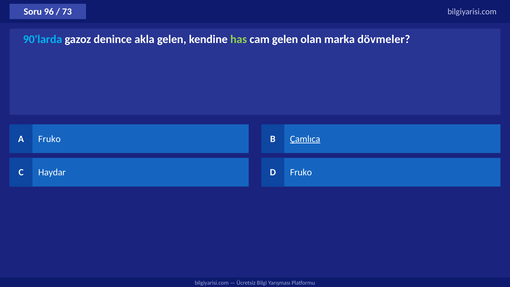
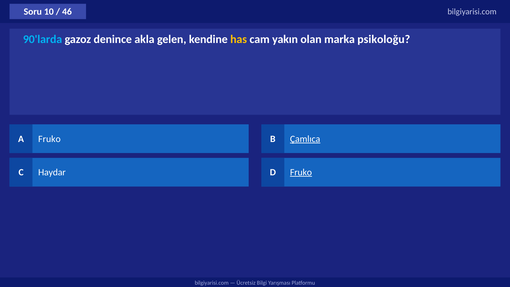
96: 96 -> 10
73: 73 -> 46
has colour: light green -> yellow
cam gelen: gelen -> yakın
dövmeler: dövmeler -> psikoloğu
Fruko at (301, 172) underline: none -> present
